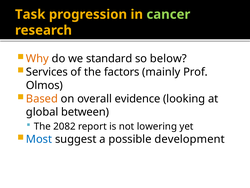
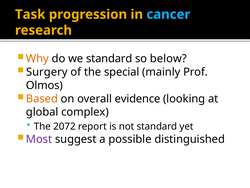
cancer colour: light green -> light blue
Services: Services -> Surgery
factors: factors -> special
between: between -> complex
2082: 2082 -> 2072
not lowering: lowering -> standard
Most colour: blue -> purple
development: development -> distinguished
